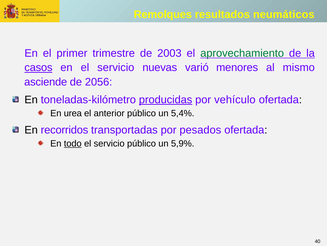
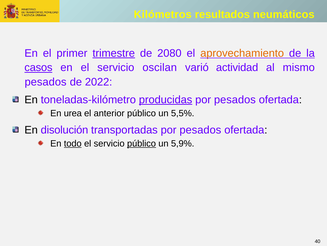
Remolques: Remolques -> Kilómetros
trimestre underline: none -> present
2003: 2003 -> 2080
aprovechamiento colour: green -> orange
nuevas: nuevas -> oscilan
menores: menores -> actividad
asciende at (46, 82): asciende -> pesados
2056: 2056 -> 2022
vehículo at (235, 99): vehículo -> pesados
5,4%: 5,4% -> 5,5%
recorridos: recorridos -> disolución
público at (141, 143) underline: none -> present
